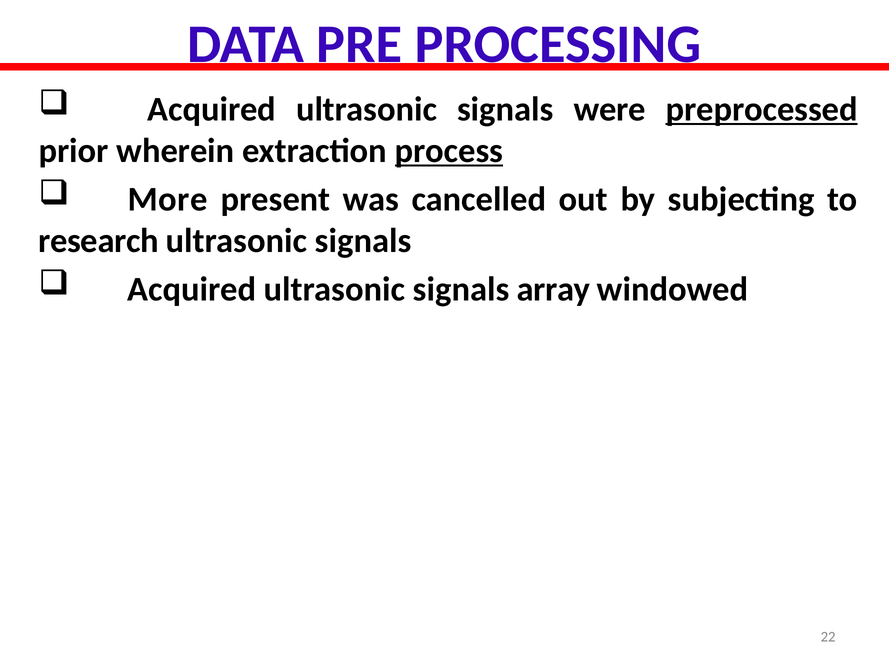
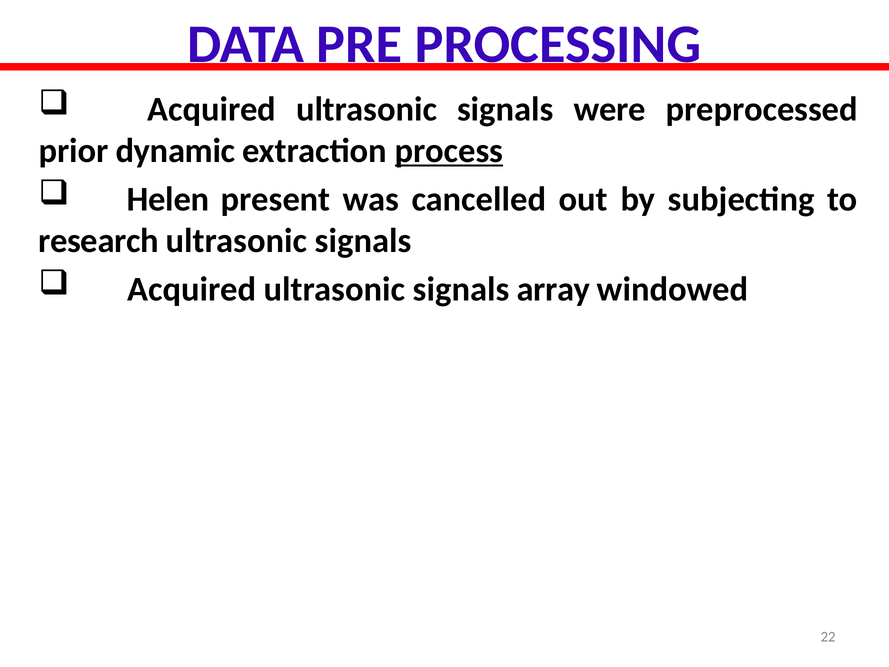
preprocessed underline: present -> none
wherein: wherein -> dynamic
More: More -> Helen
